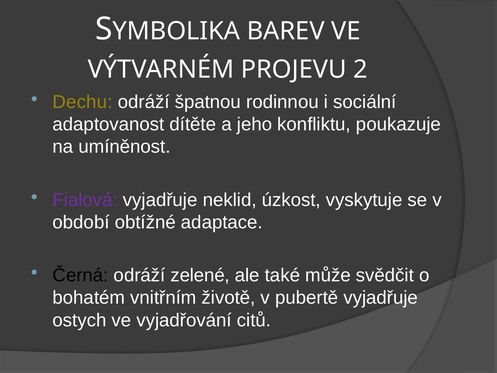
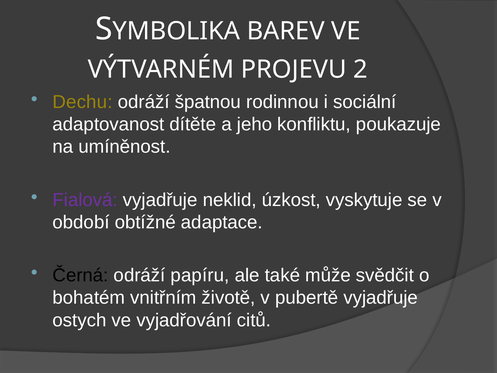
zelené: zelené -> papíru
